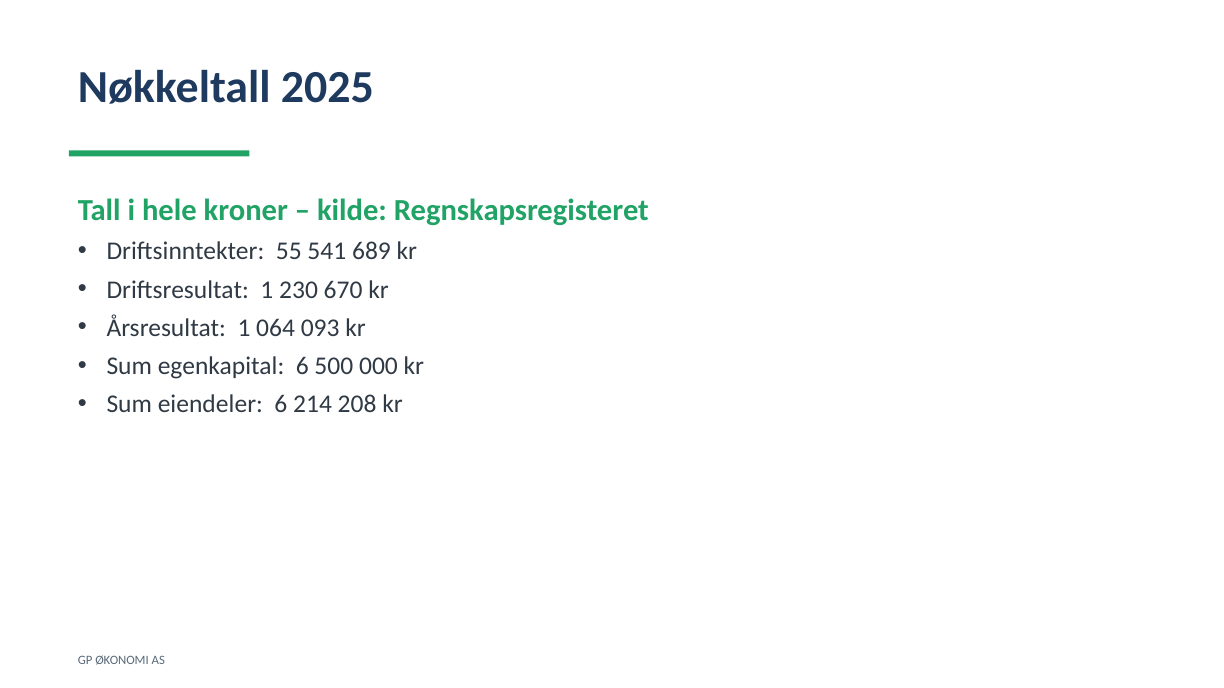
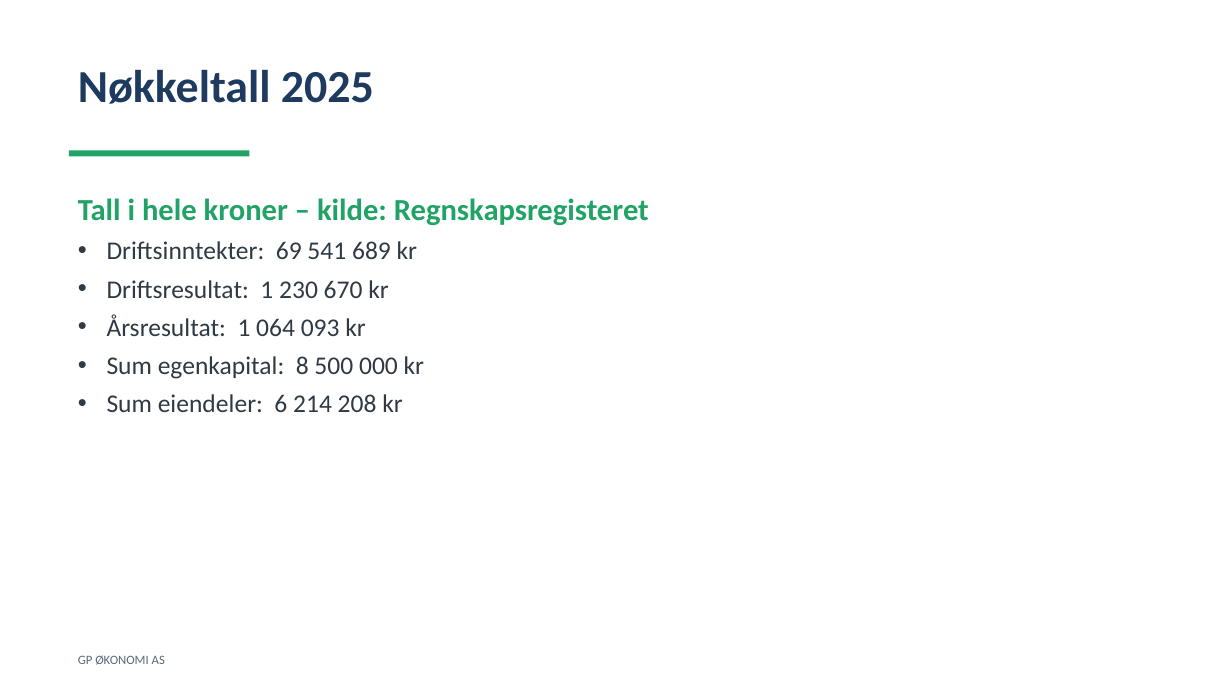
55: 55 -> 69
egenkapital 6: 6 -> 8
